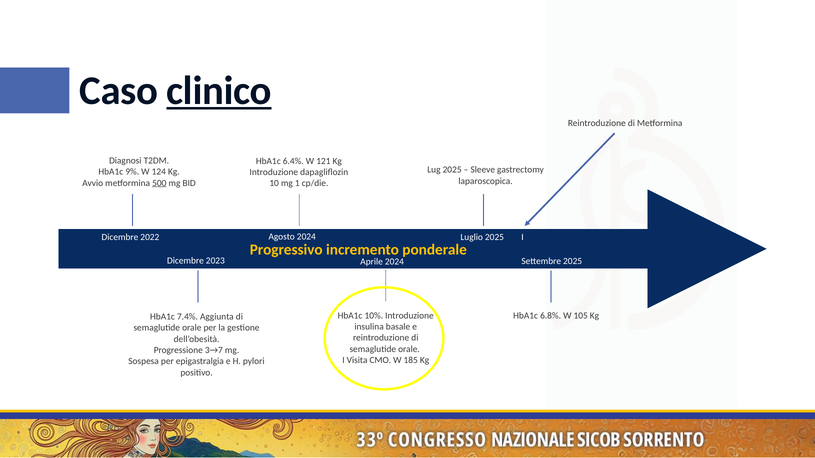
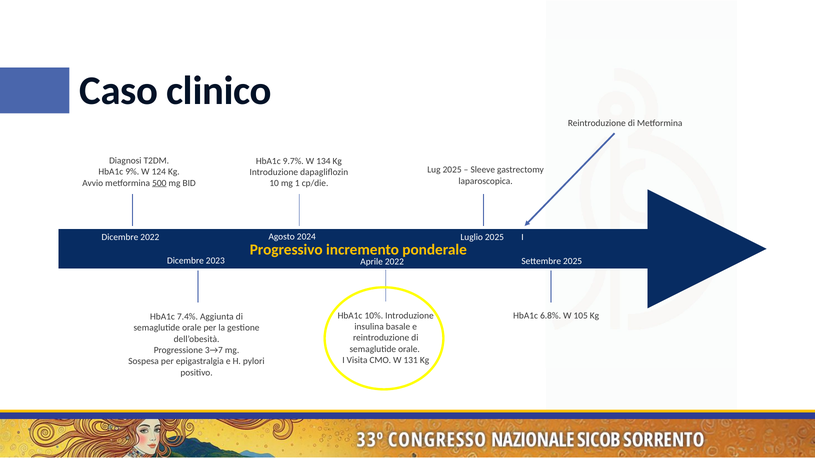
clinico underline: present -> none
6.4%: 6.4% -> 9.7%
121: 121 -> 134
Aprile 2024: 2024 -> 2022
185: 185 -> 131
